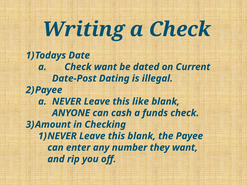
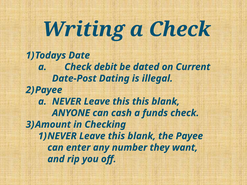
Check want: want -> debit
this like: like -> this
